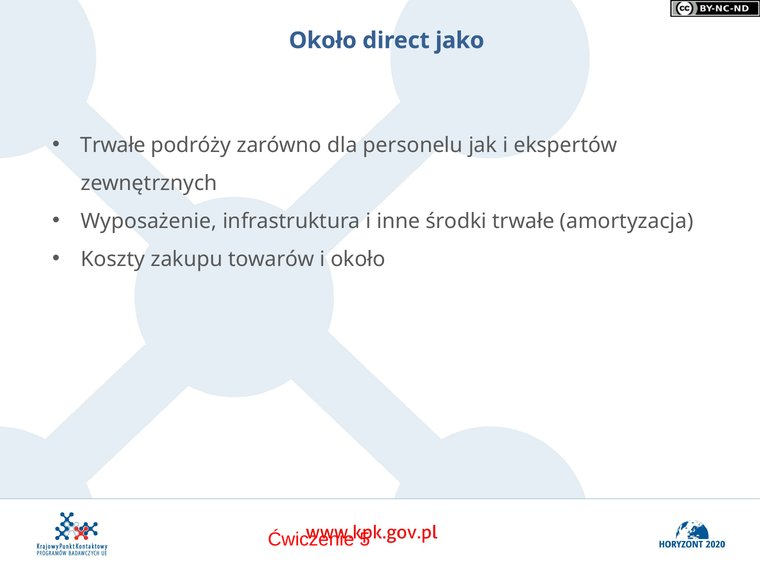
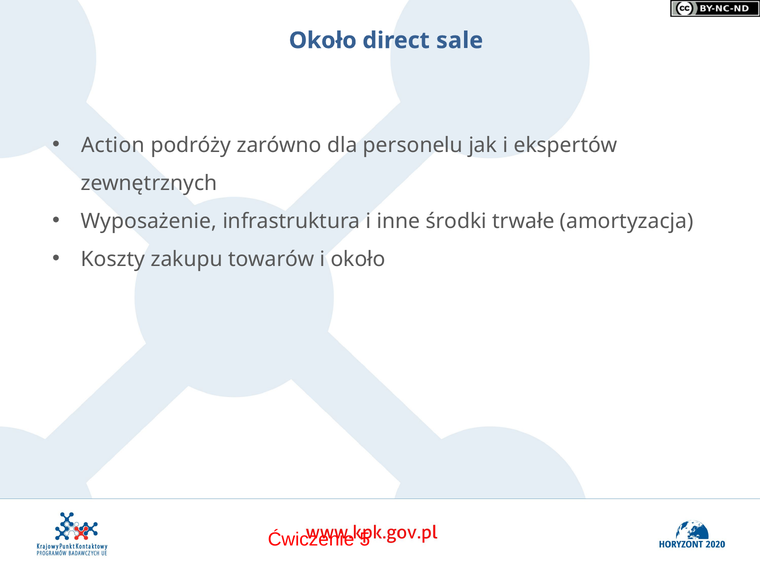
jako: jako -> sale
Trwałe at (113, 145): Trwałe -> Action
